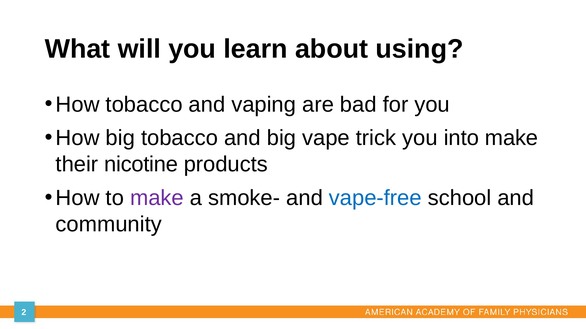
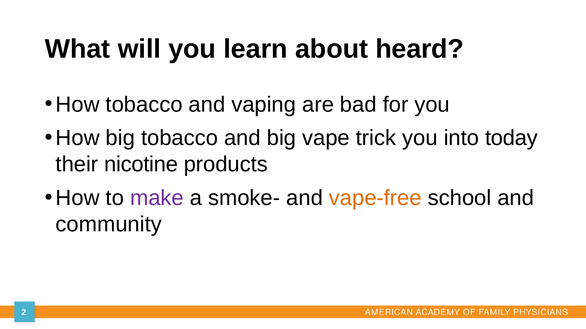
using: using -> heard
into make: make -> today
vape-free colour: blue -> orange
